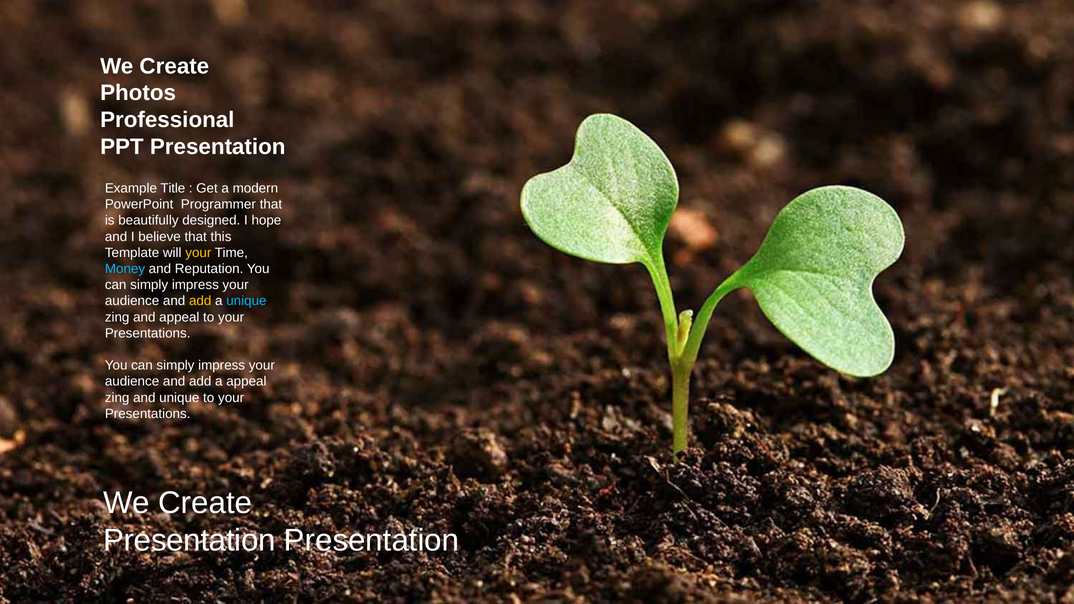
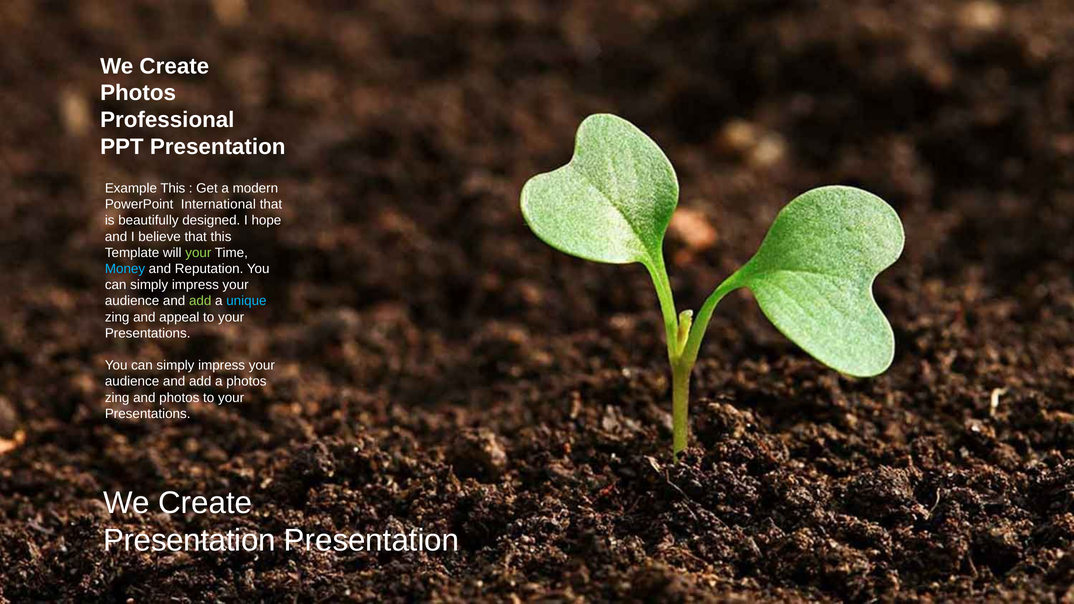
Example Title: Title -> This
Programmer: Programmer -> International
your at (198, 253) colour: yellow -> light green
add at (200, 301) colour: yellow -> light green
a appeal: appeal -> photos
and unique: unique -> photos
